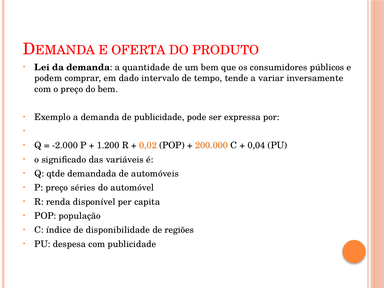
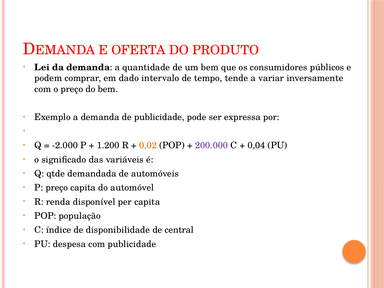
200.000 colour: orange -> purple
preço séries: séries -> capita
regiões: regiões -> central
